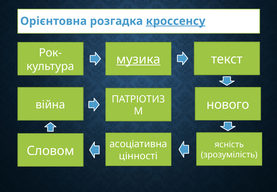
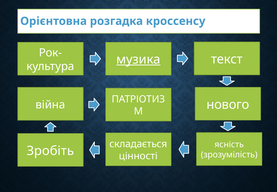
кроссенсу underline: present -> none
асоціативна: асоціативна -> складається
Словом: Словом -> Зробіть
